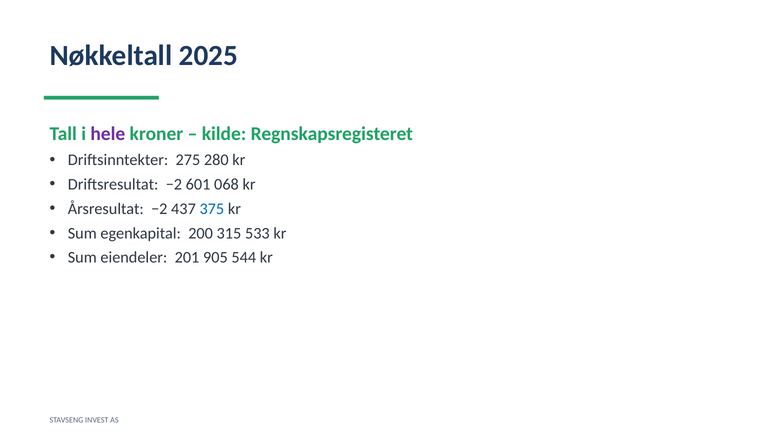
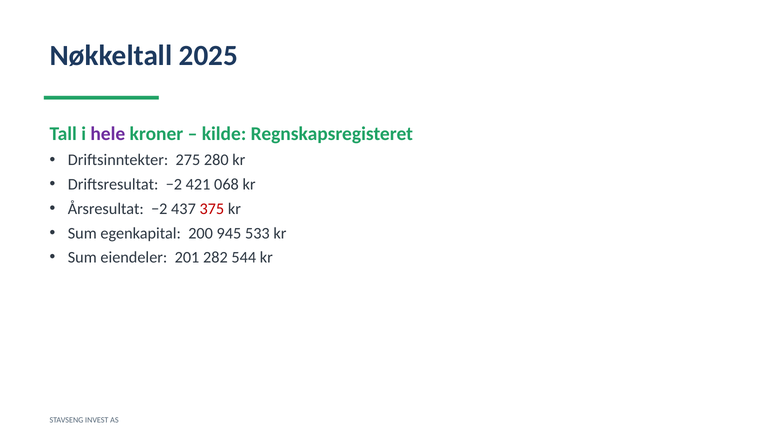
601: 601 -> 421
375 colour: blue -> red
315: 315 -> 945
905: 905 -> 282
